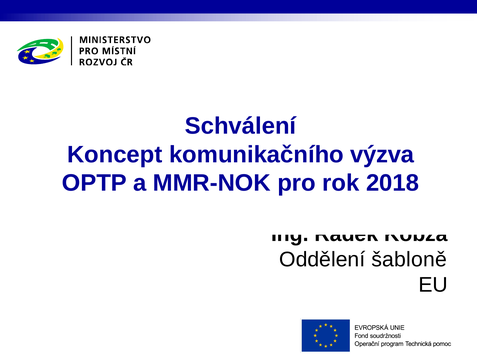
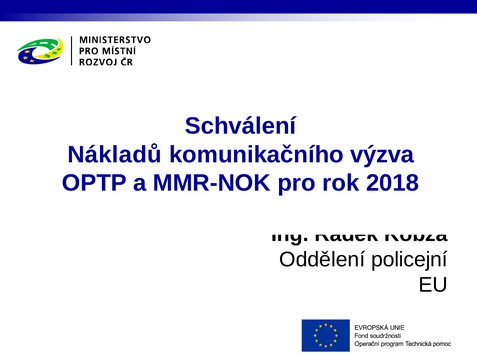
Koncept: Koncept -> Nákladů
šabloně: šabloně -> policejní
